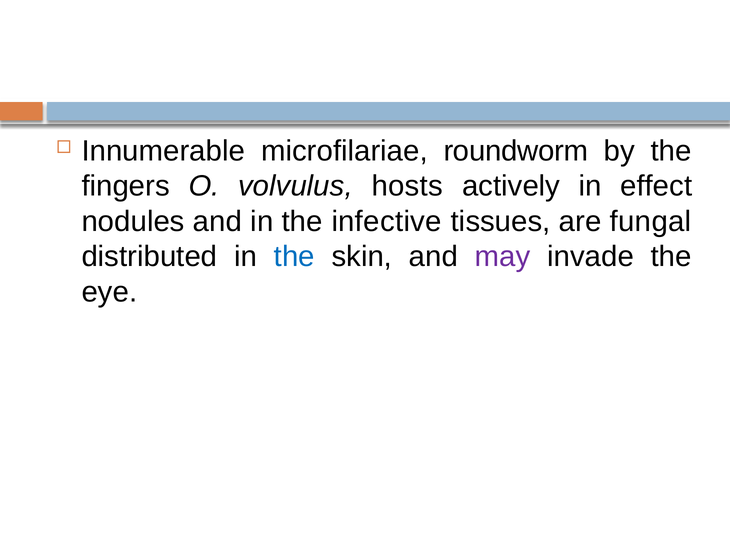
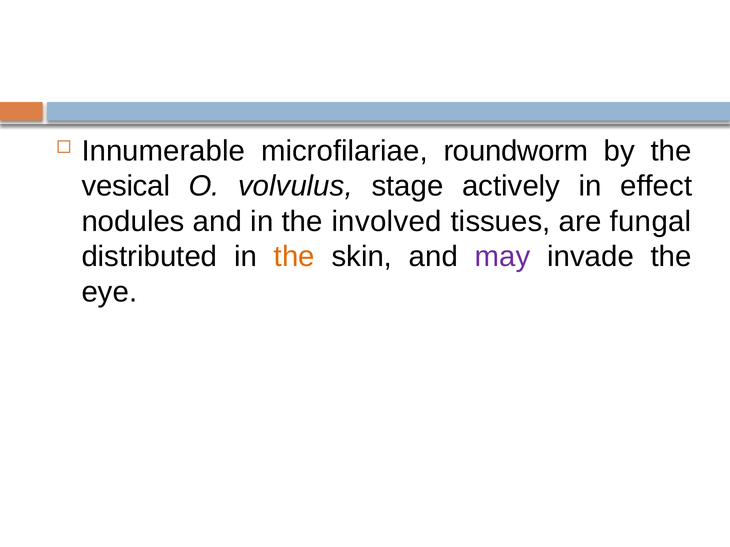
fingers: fingers -> vesical
hosts: hosts -> stage
infective: infective -> involved
the at (294, 257) colour: blue -> orange
